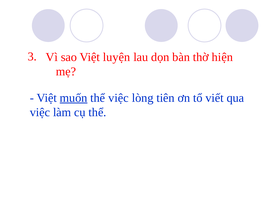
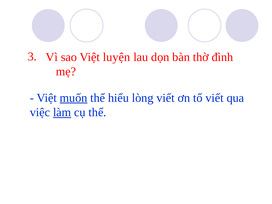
hiện: hiện -> đình
thể việc: việc -> hiểu
lòng tiên: tiên -> viết
làm underline: none -> present
